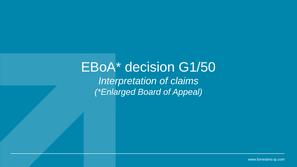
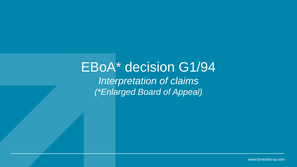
G1/50: G1/50 -> G1/94
